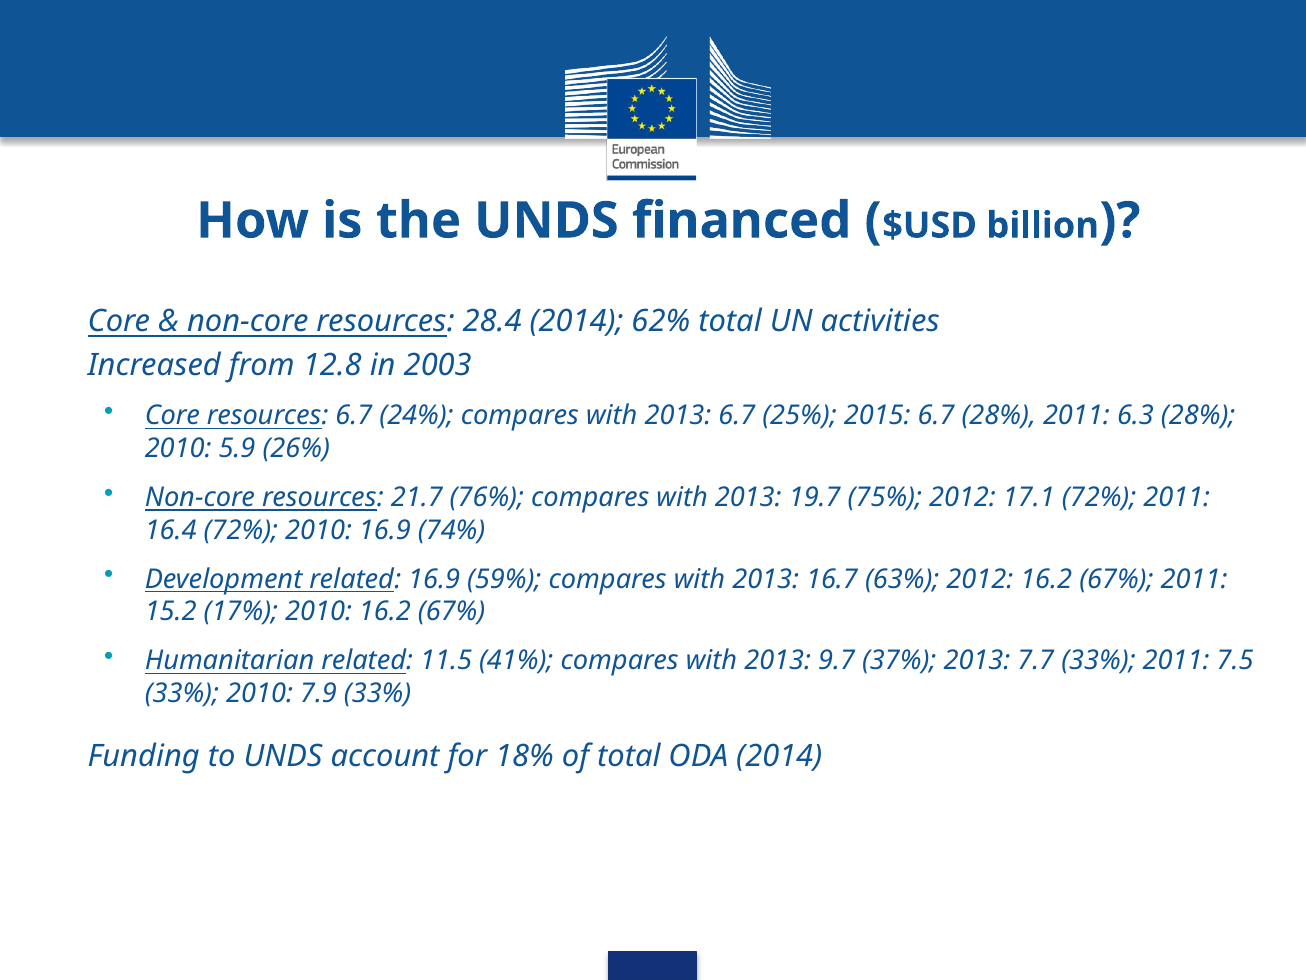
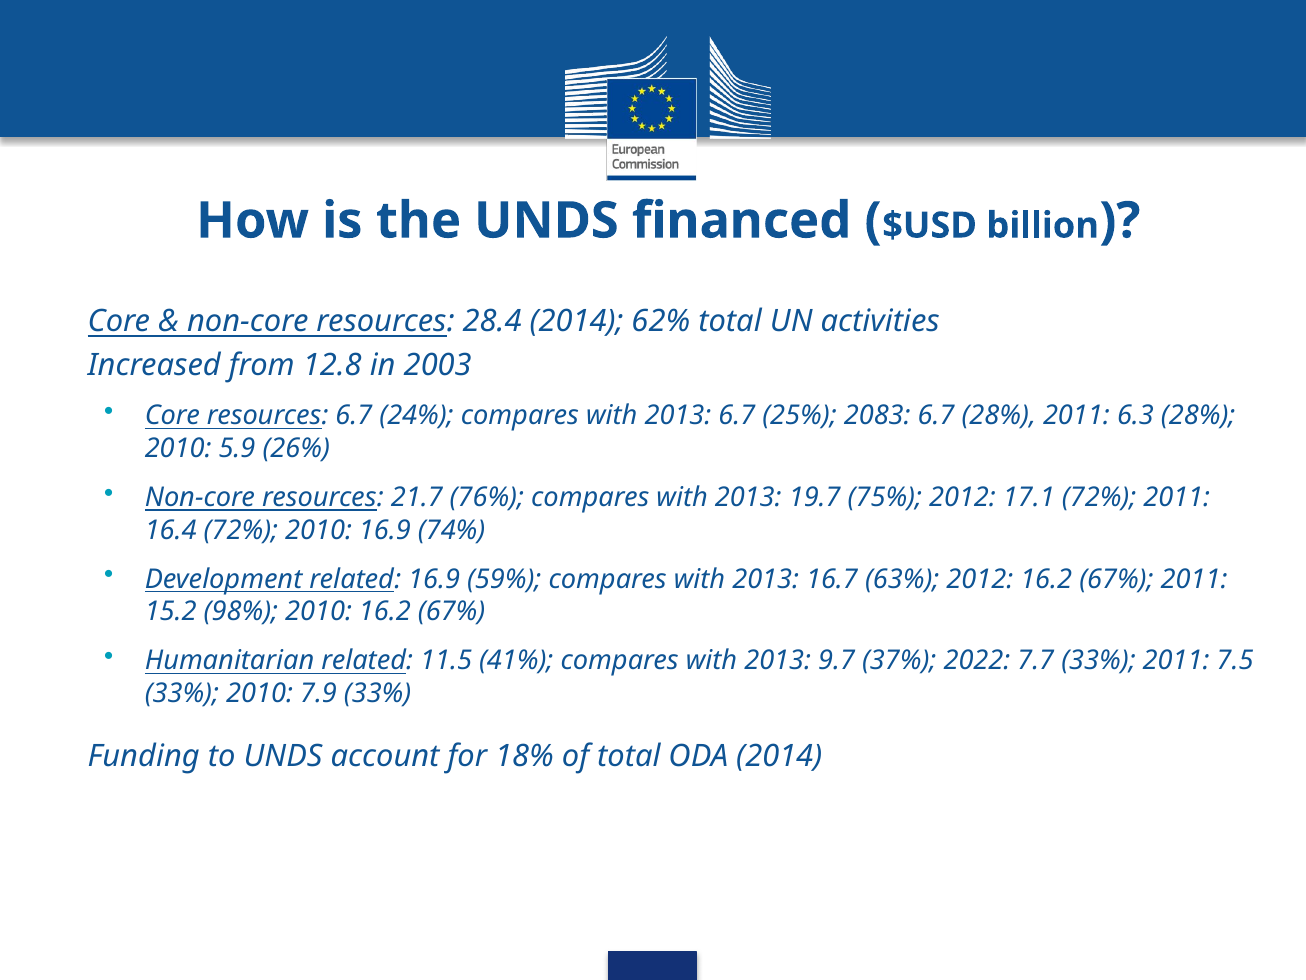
2015: 2015 -> 2083
17%: 17% -> 98%
37% 2013: 2013 -> 2022
